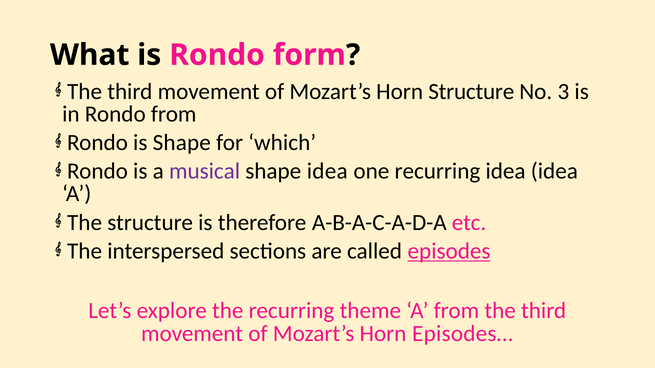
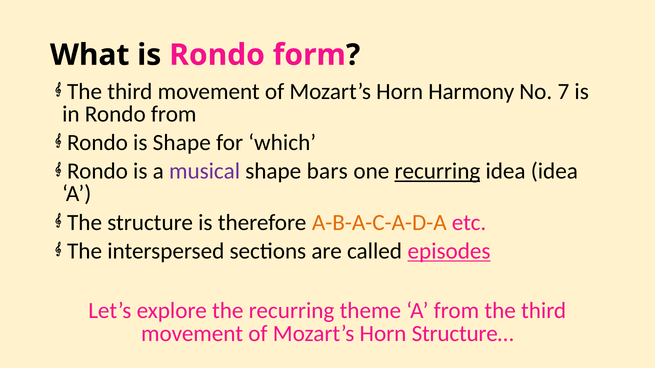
Horn Structure: Structure -> Harmony
3: 3 -> 7
shape idea: idea -> bars
recurring at (437, 171) underline: none -> present
A-B-A-C-A-D-A colour: black -> orange
Episodes…: Episodes… -> Structure…
